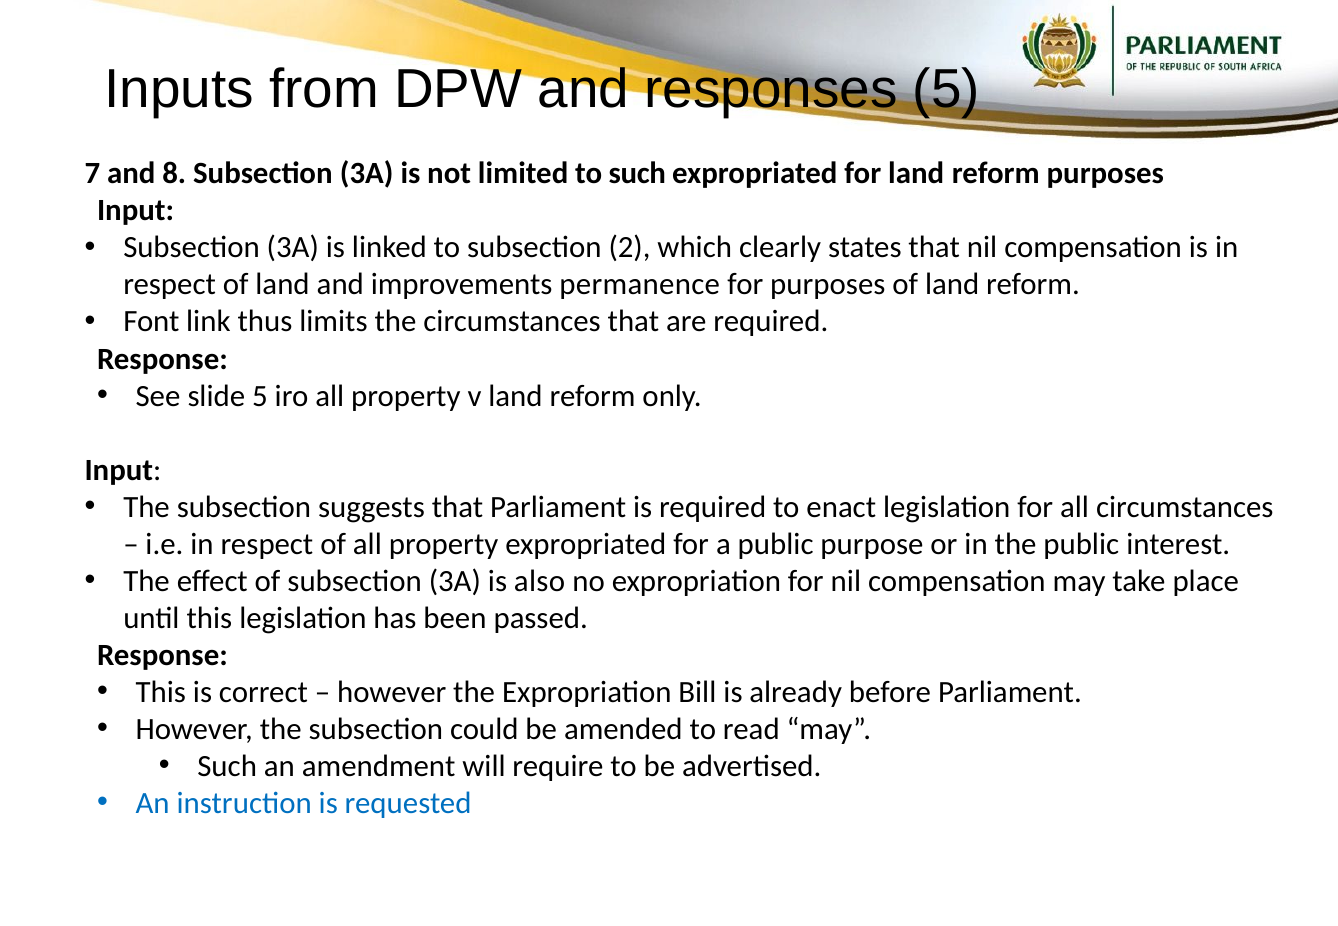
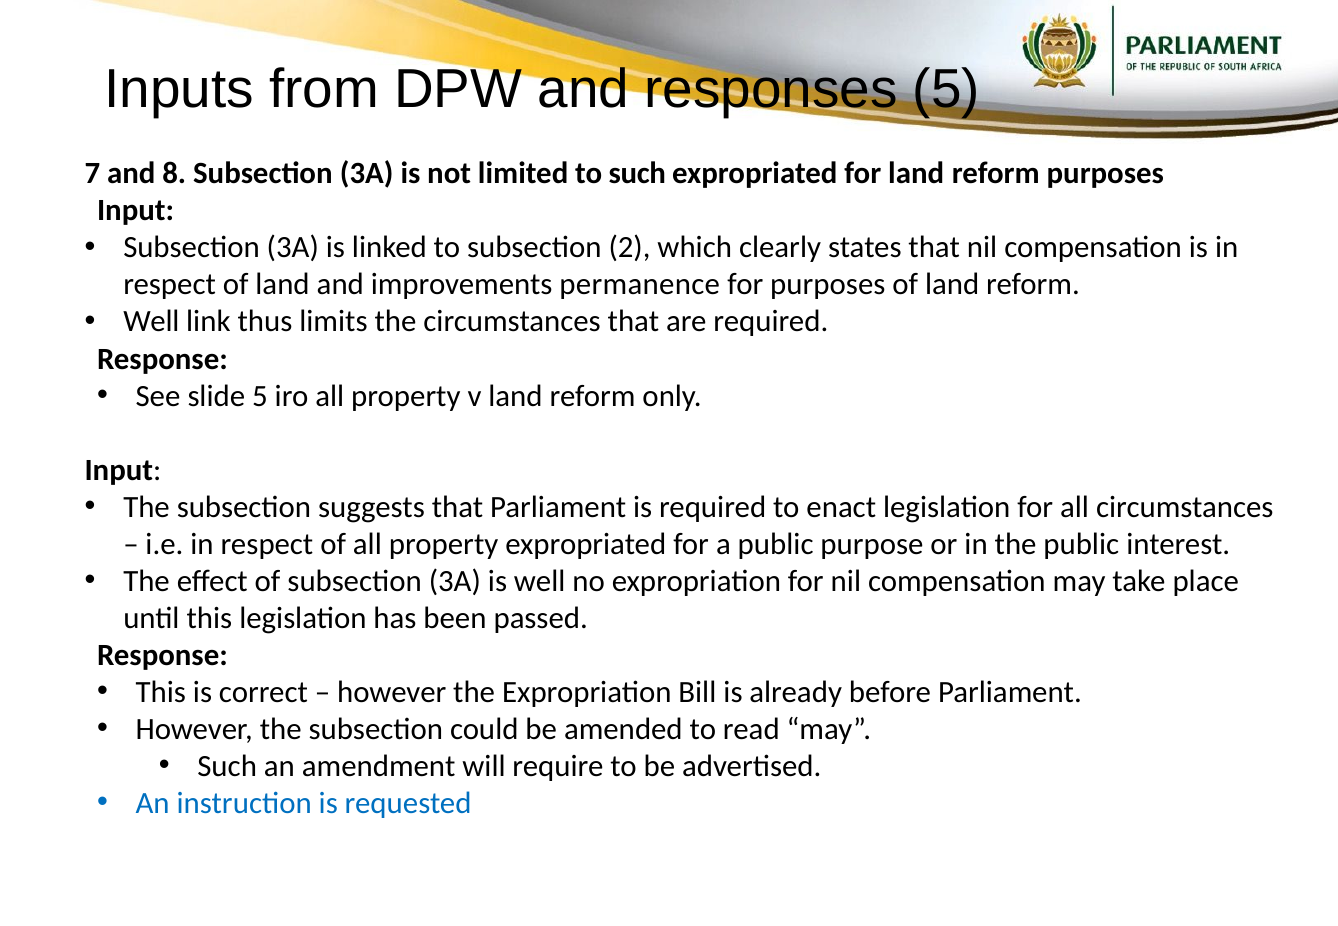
Font at (151, 322): Font -> Well
is also: also -> well
